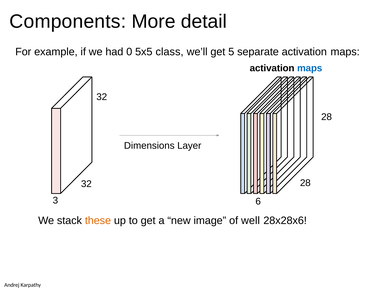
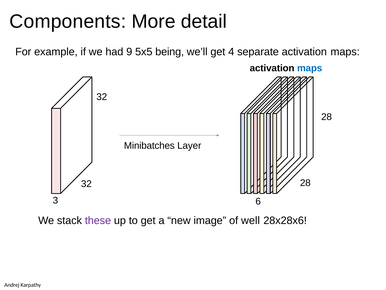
0: 0 -> 9
class: class -> being
5: 5 -> 4
Dimensions: Dimensions -> Minibatches
these colour: orange -> purple
